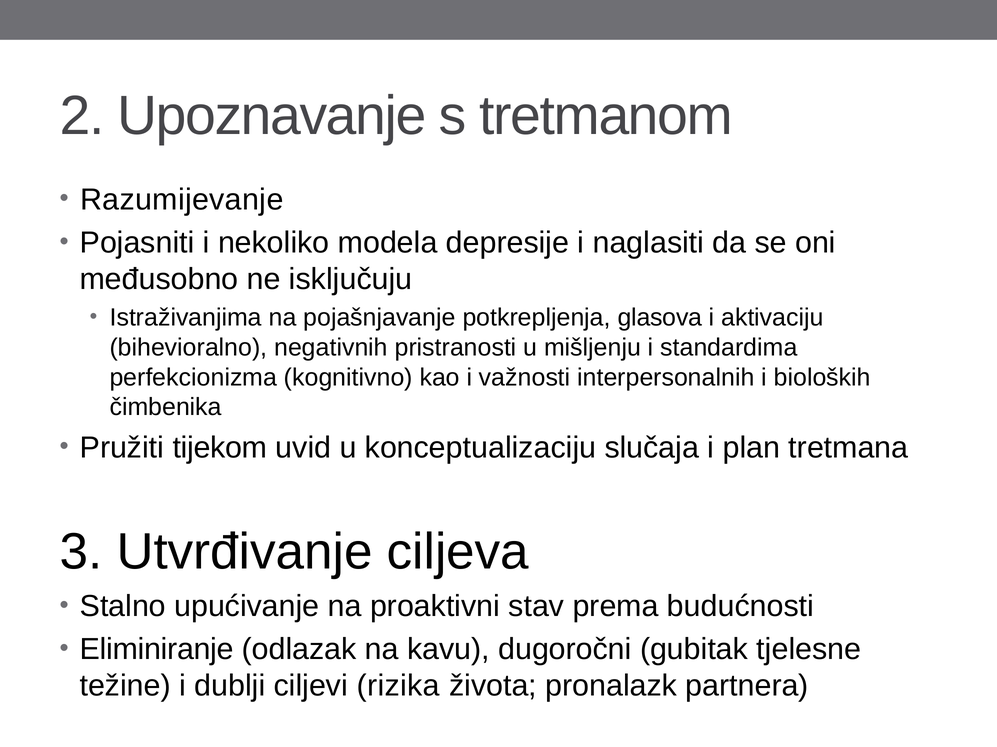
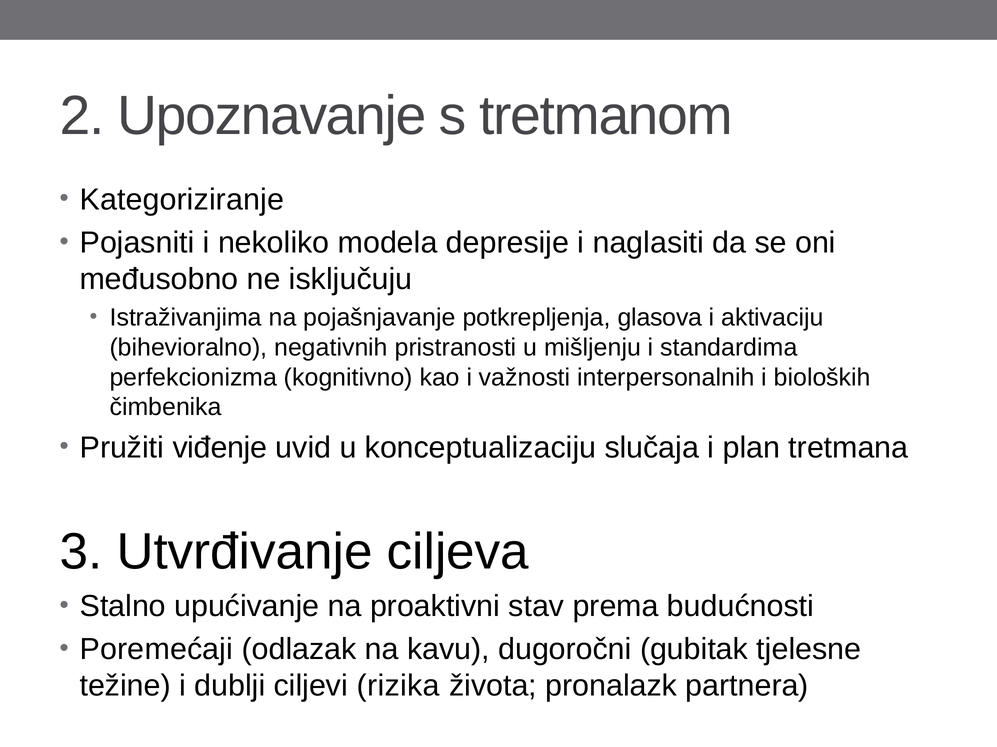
Razumijevanje: Razumijevanje -> Kategoriziranje
tijekom: tijekom -> viđenje
Eliminiranje: Eliminiranje -> Poremećaji
